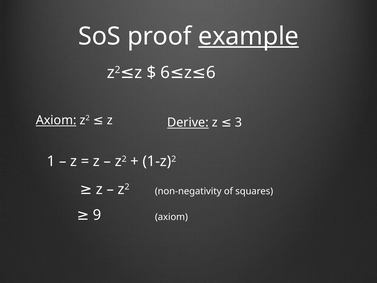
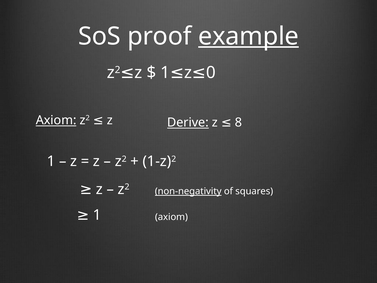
6 at (165, 72): 6 -> 1
z 6: 6 -> 0
3: 3 -> 8
non-negativity underline: none -> present
9 at (97, 215): 9 -> 1
